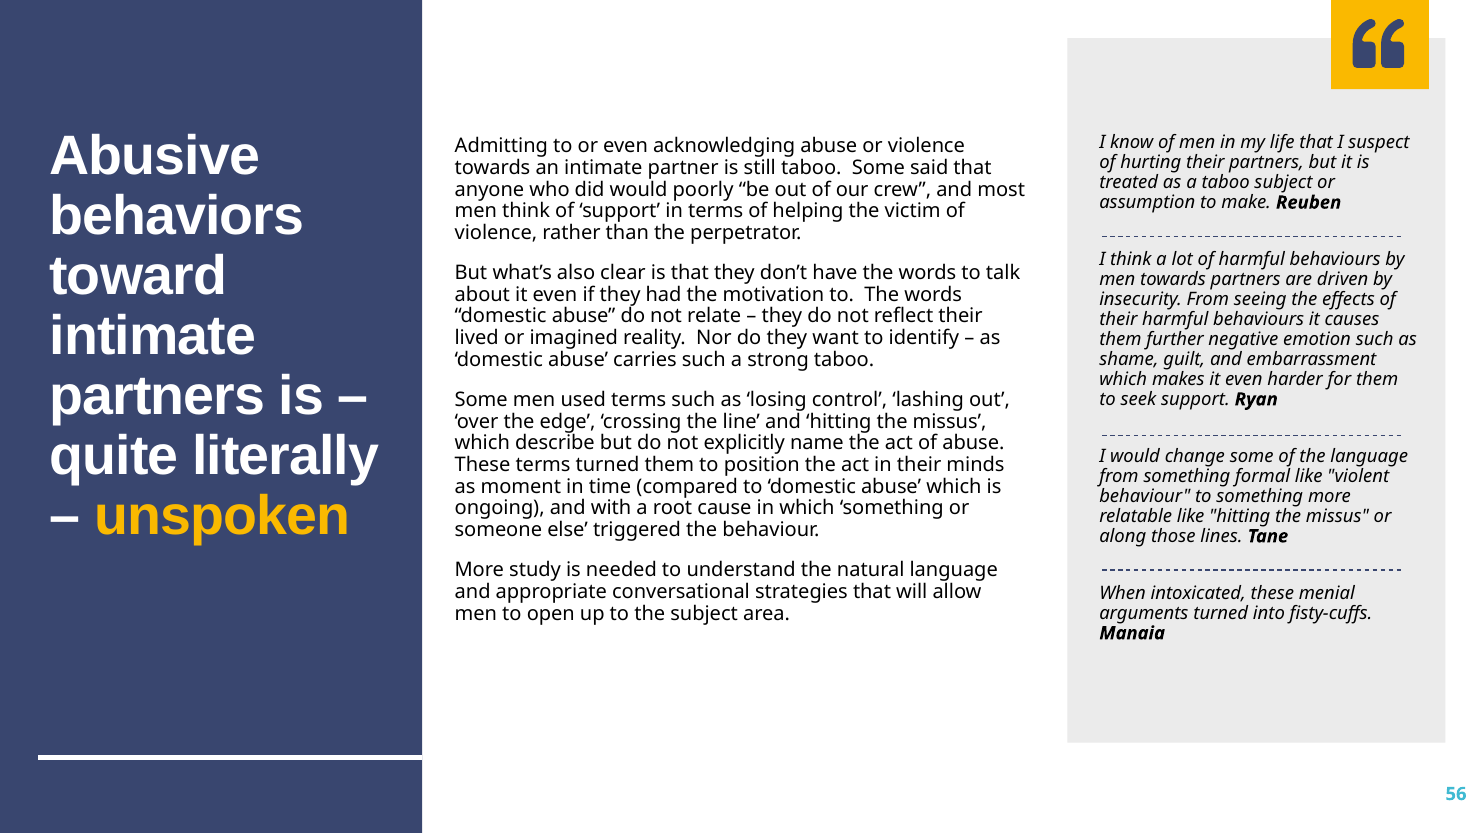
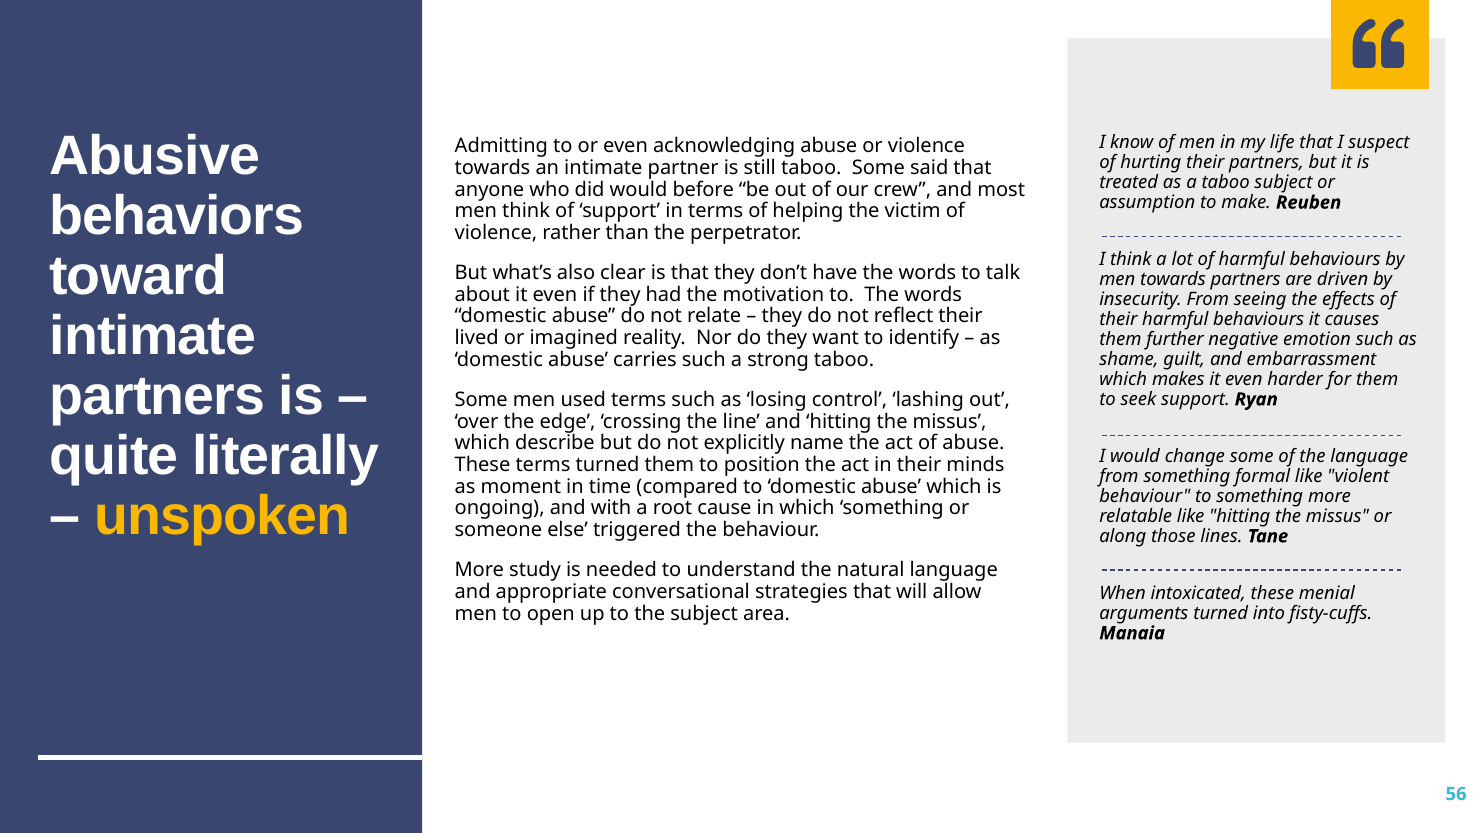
poorly: poorly -> before
